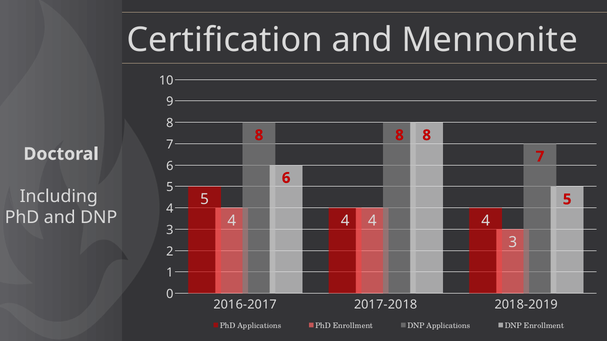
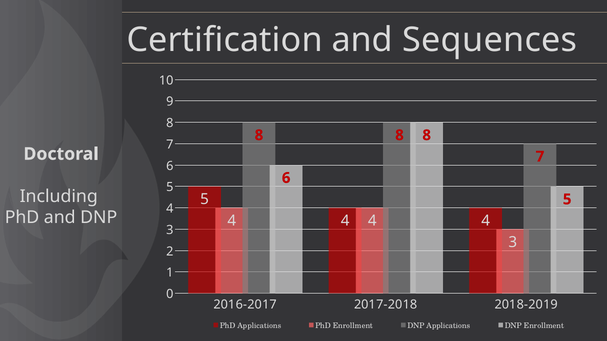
Mennonite: Mennonite -> Sequences
